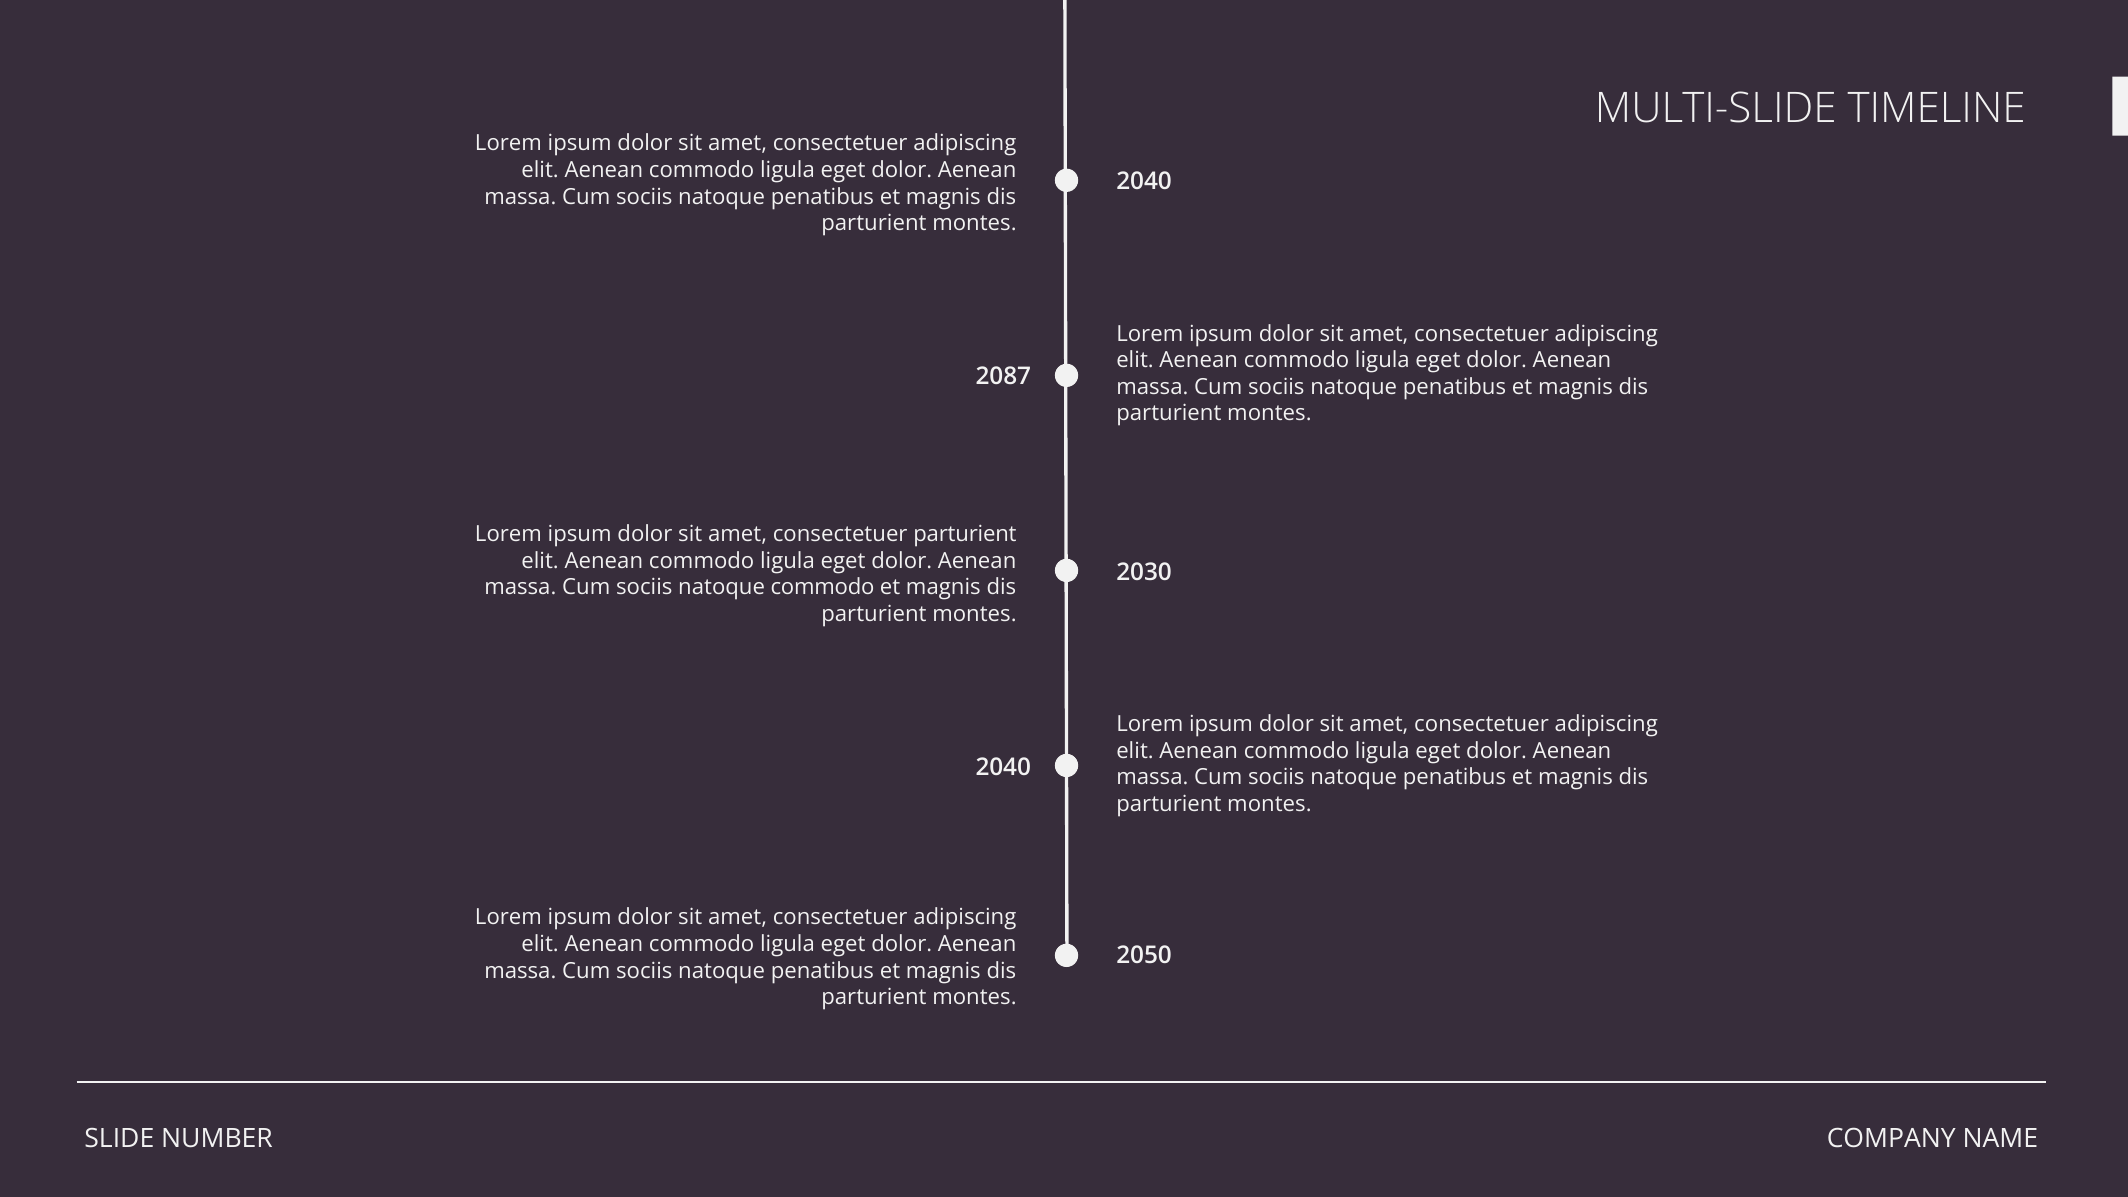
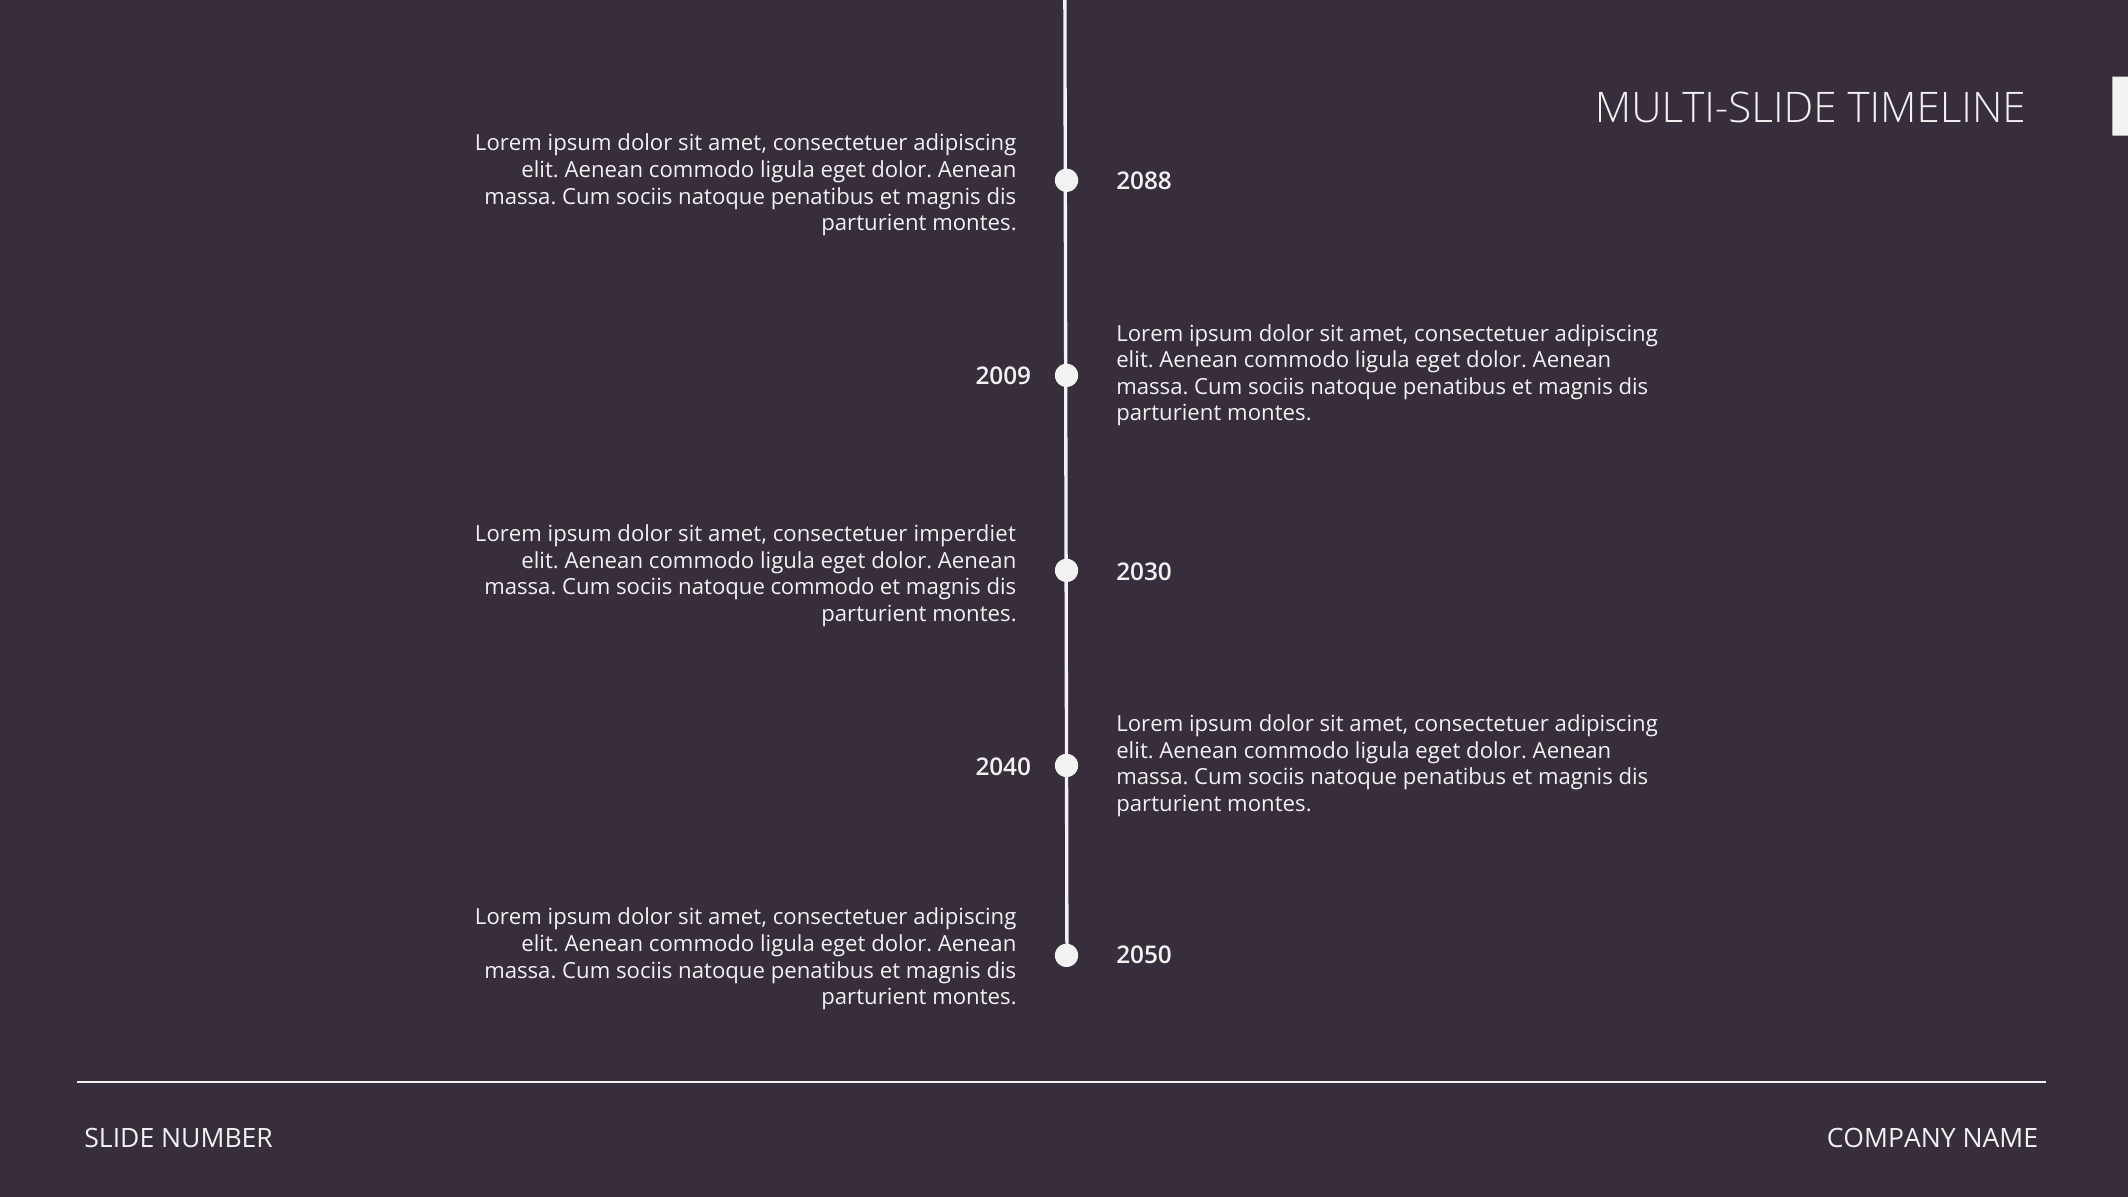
2040 at (1144, 182): 2040 -> 2088
2087: 2087 -> 2009
consectetuer parturient: parturient -> imperdiet
